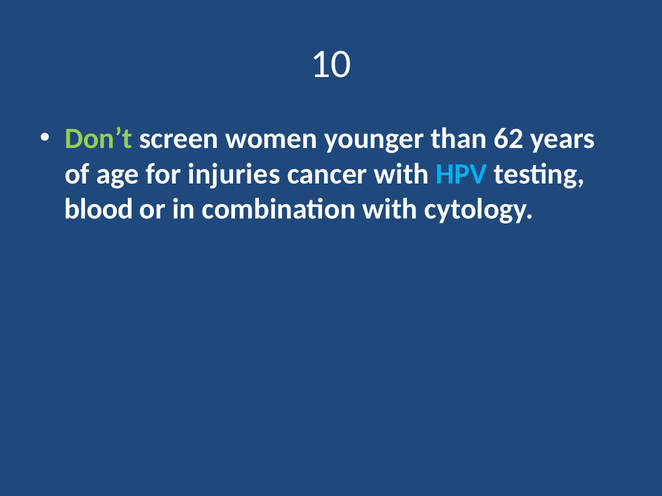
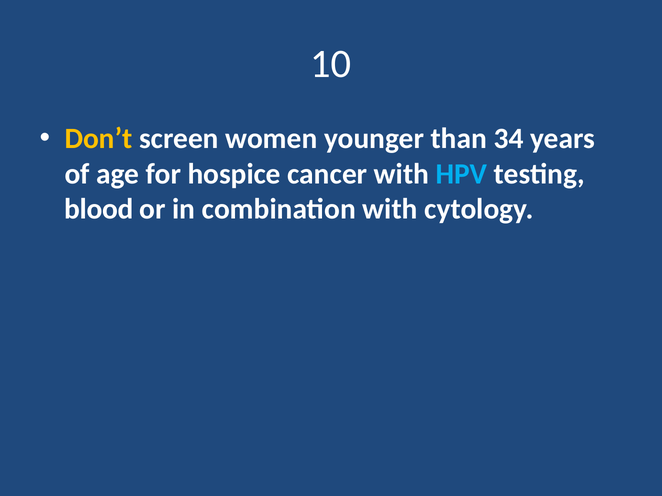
Don’t colour: light green -> yellow
62: 62 -> 34
injuries: injuries -> hospice
